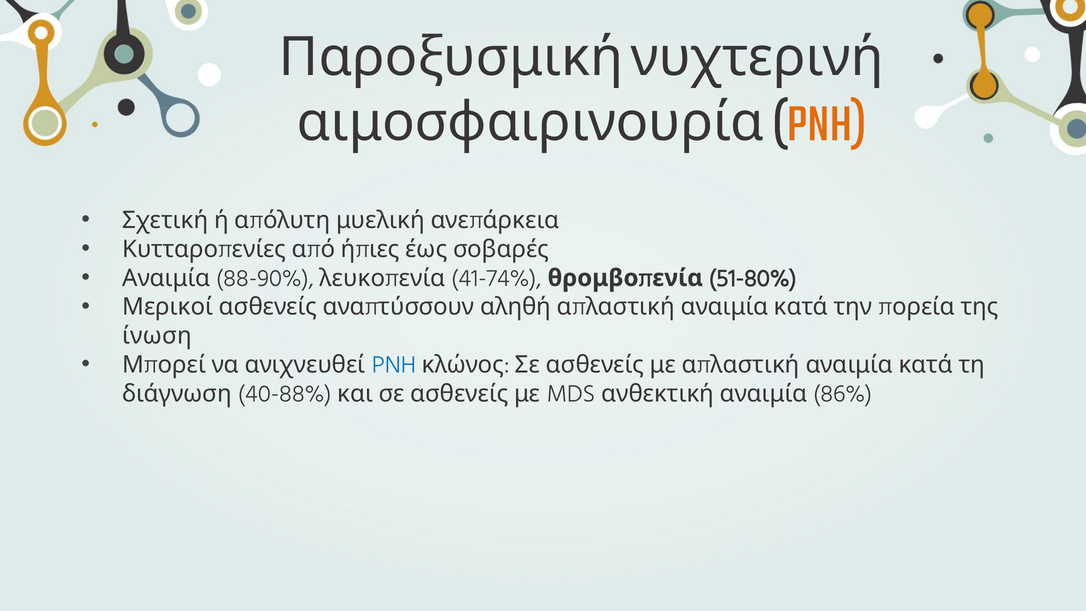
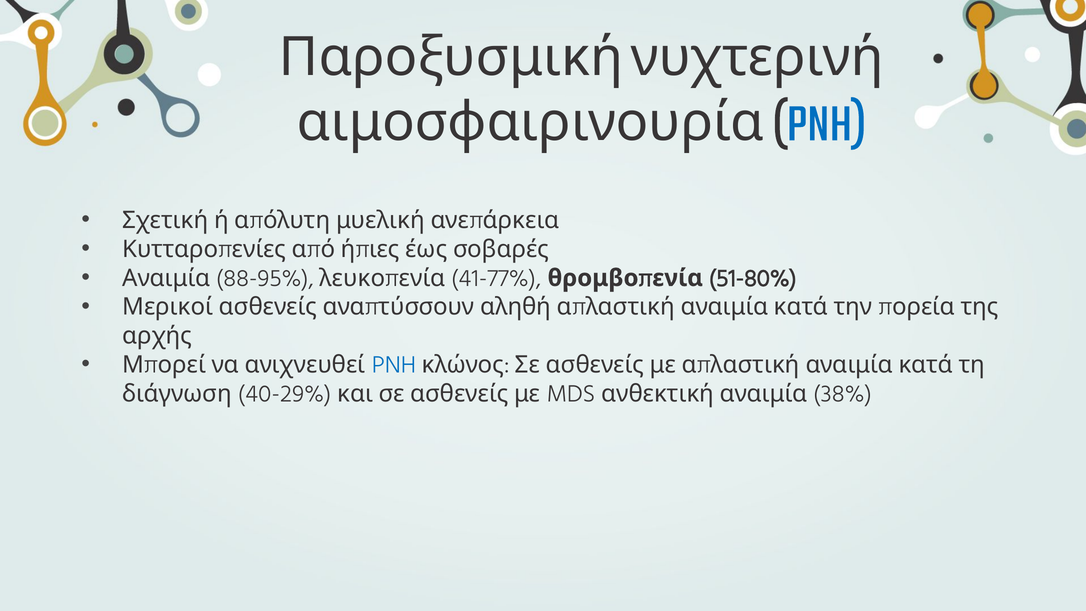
PNH at (827, 122) colour: orange -> blue
88-90%: 88-90% -> 88-95%
41-74%: 41-74% -> 41-77%
ίνωση: ίνωση -> αρχής
40-88%: 40-88% -> 40-29%
86%: 86% -> 38%
